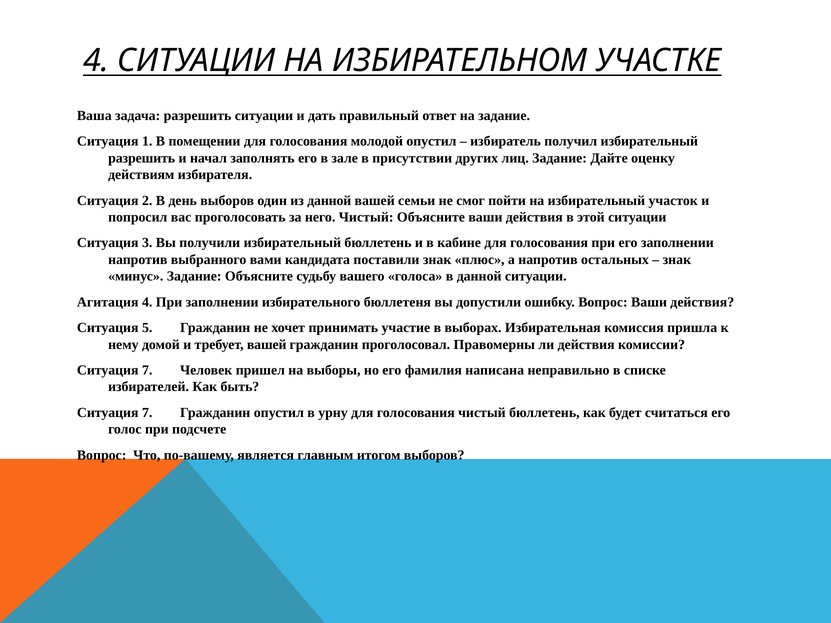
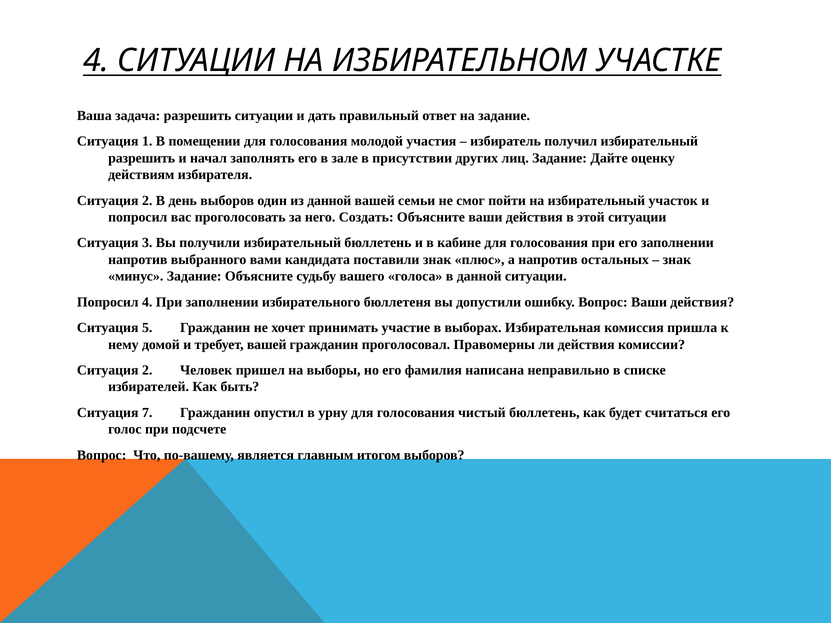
молодой опустил: опустил -> участия
него Чистый: Чистый -> Создать
Агитация at (108, 302): Агитация -> Попросил
7 at (147, 370): 7 -> 2
